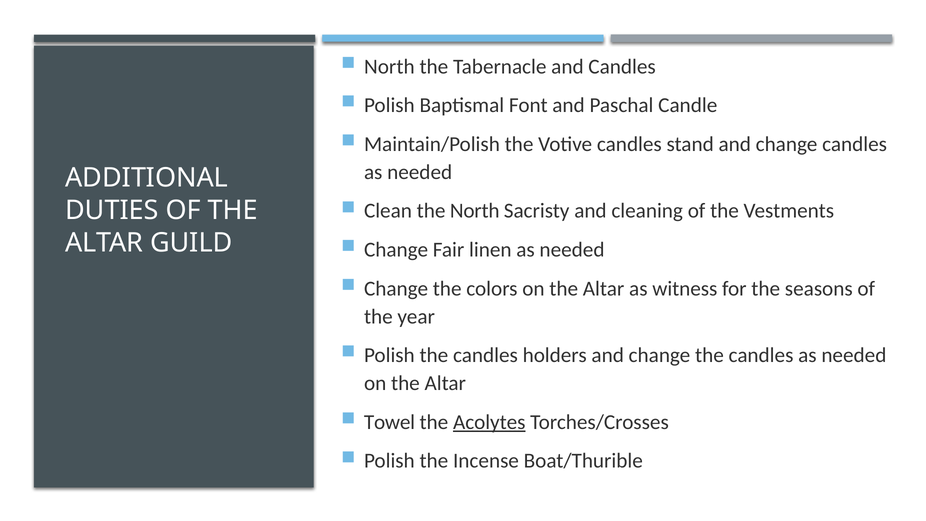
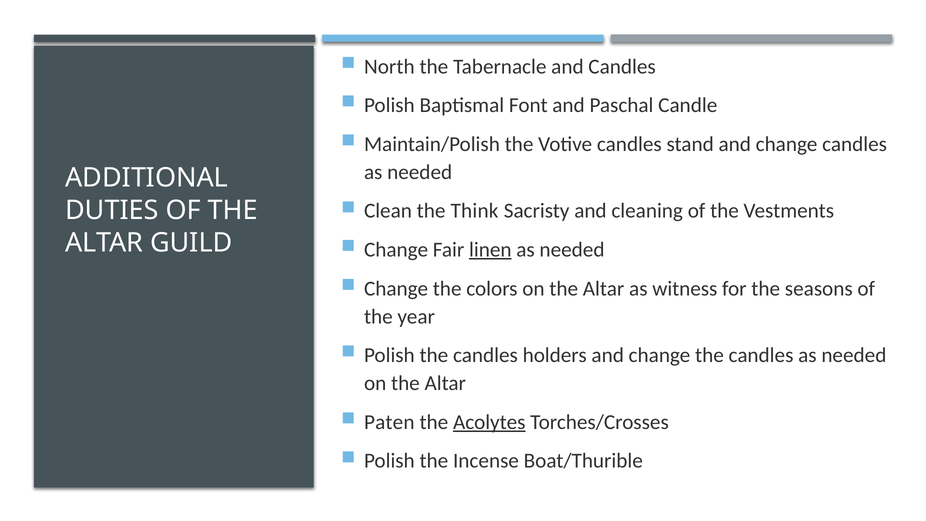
the North: North -> Think
linen underline: none -> present
Towel: Towel -> Paten
